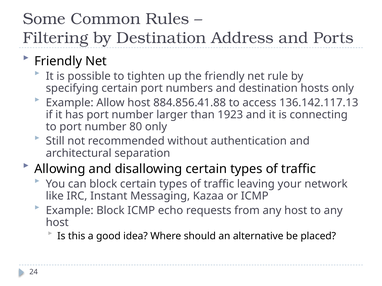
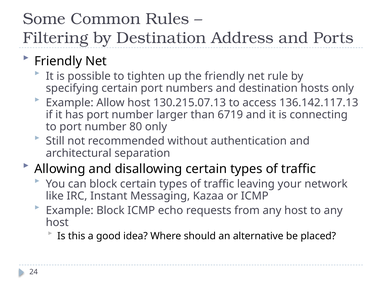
884.856.41.88: 884.856.41.88 -> 130.215.07.13
1923: 1923 -> 6719
